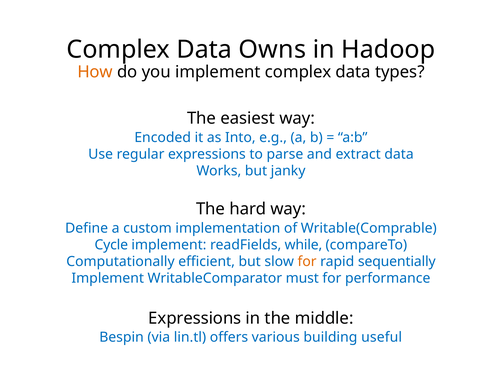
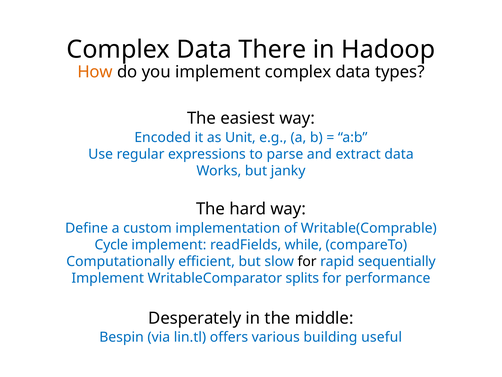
Owns: Owns -> There
Into: Into -> Unit
for at (307, 261) colour: orange -> black
must: must -> splits
Expressions at (195, 318): Expressions -> Desperately
